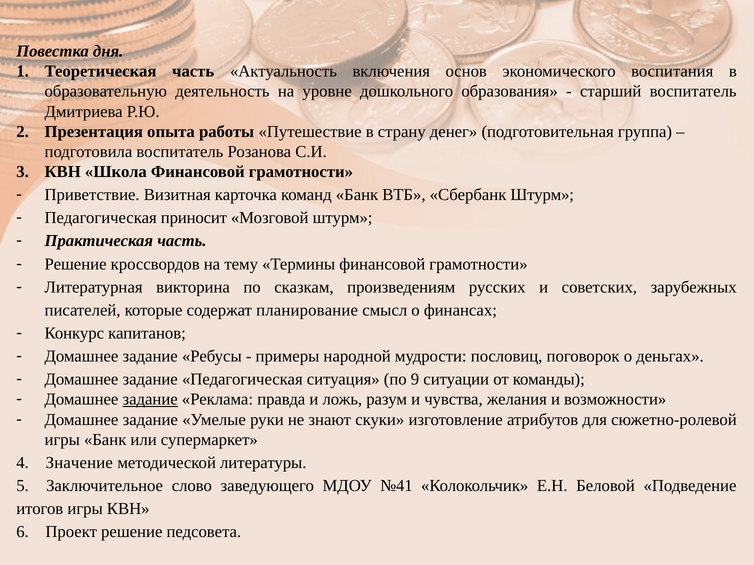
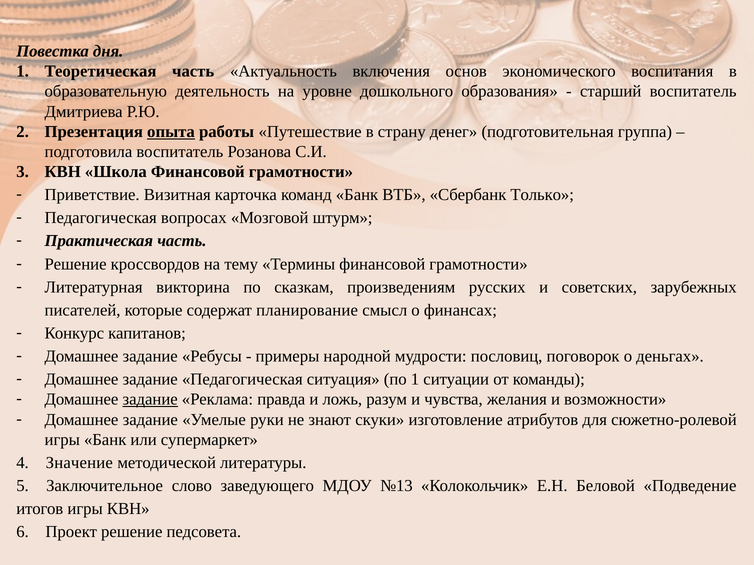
опыта underline: none -> present
Сбербанк Штурм: Штурм -> Только
приносит: приносит -> вопросах
по 9: 9 -> 1
№41: №41 -> №13
